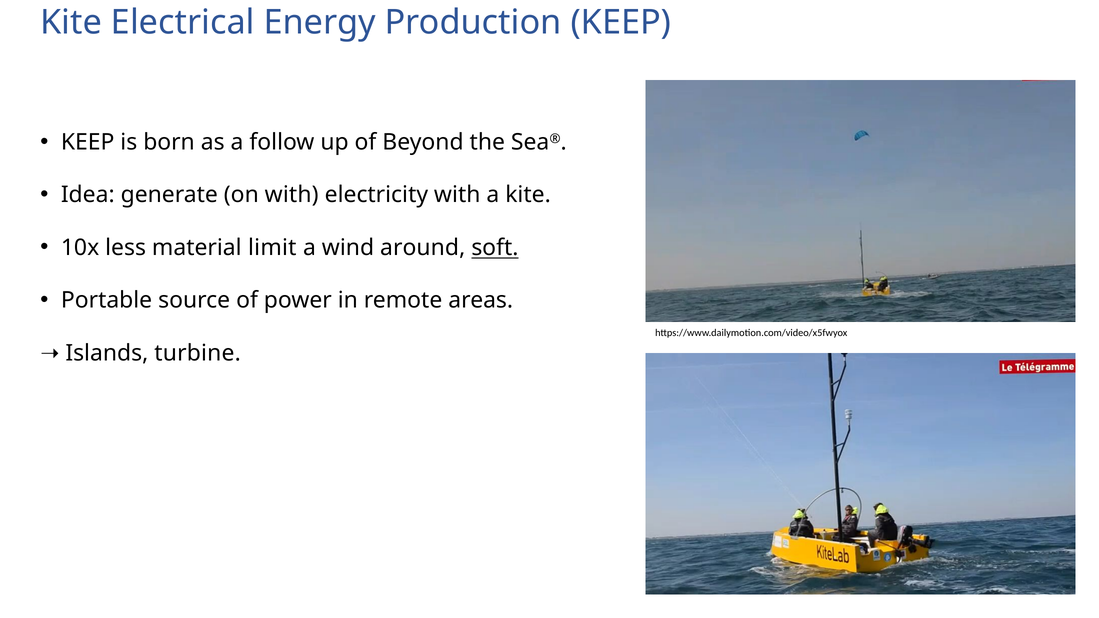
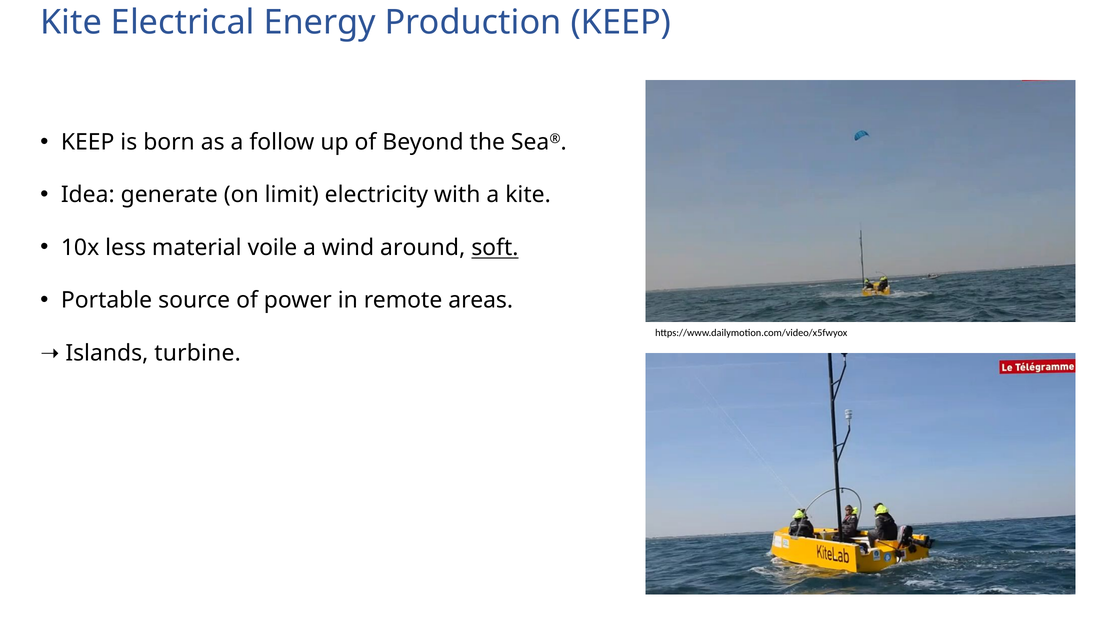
on with: with -> limit
limit: limit -> voile
